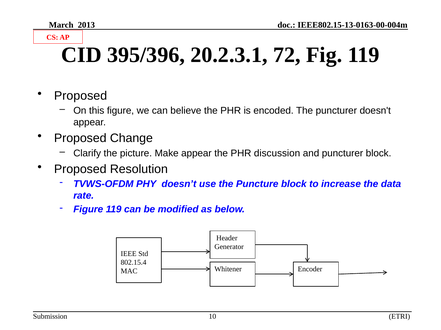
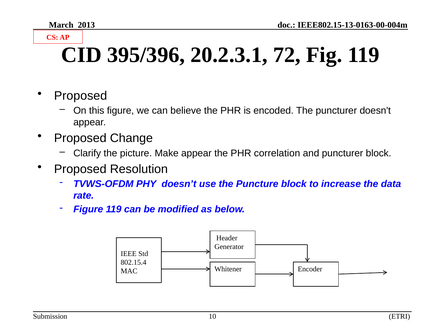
discussion: discussion -> correlation
